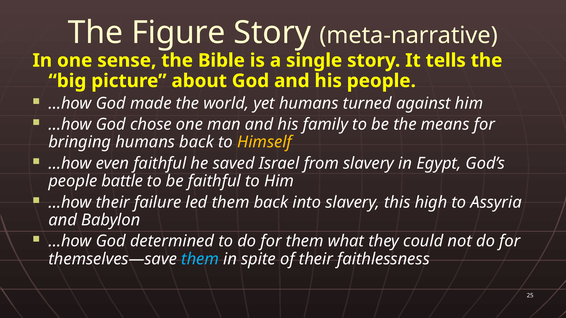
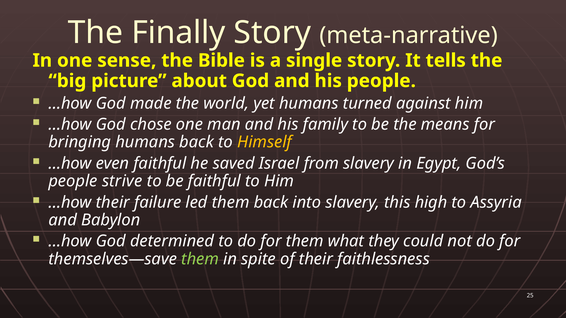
Figure: Figure -> Finally
battle: battle -> strive
them at (200, 259) colour: light blue -> light green
